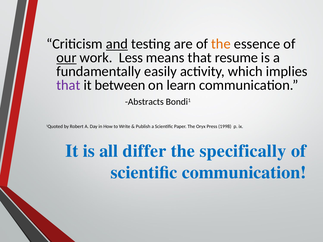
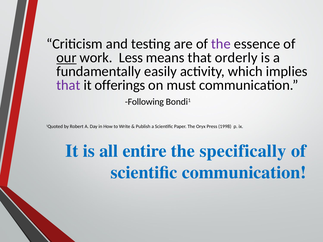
and underline: present -> none
the at (221, 44) colour: orange -> purple
resume: resume -> orderly
between: between -> offerings
learn: learn -> must
Abstracts: Abstracts -> Following
differ: differ -> entire
